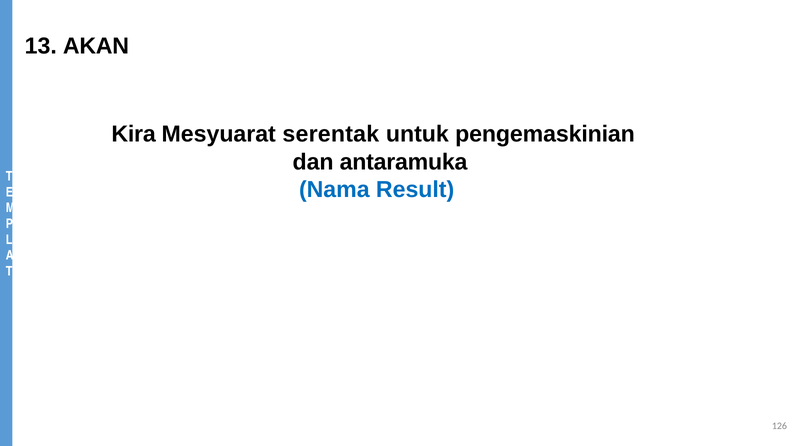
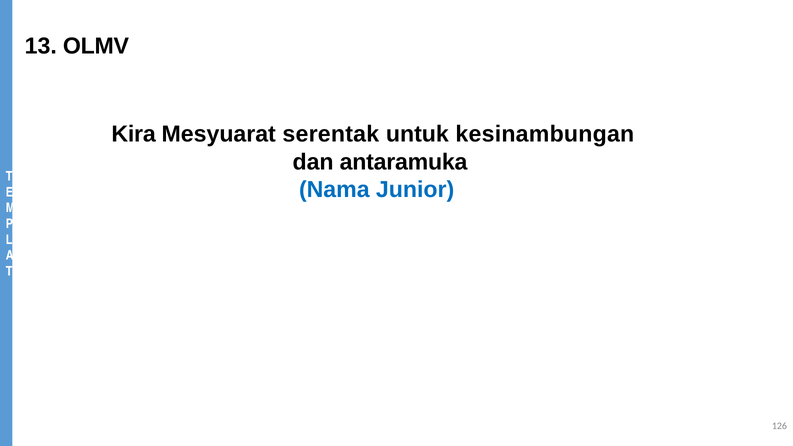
AKAN: AKAN -> OLMV
pengemaskinian: pengemaskinian -> kesinambungan
Result: Result -> Junior
